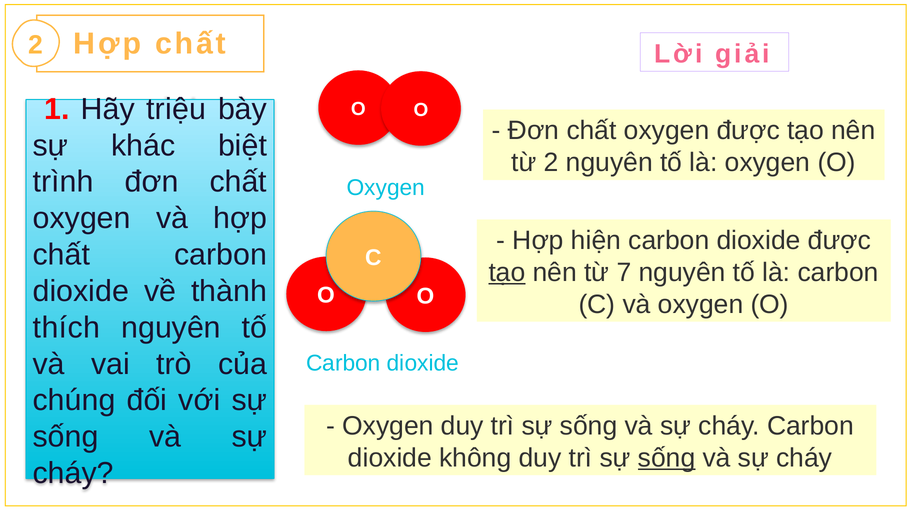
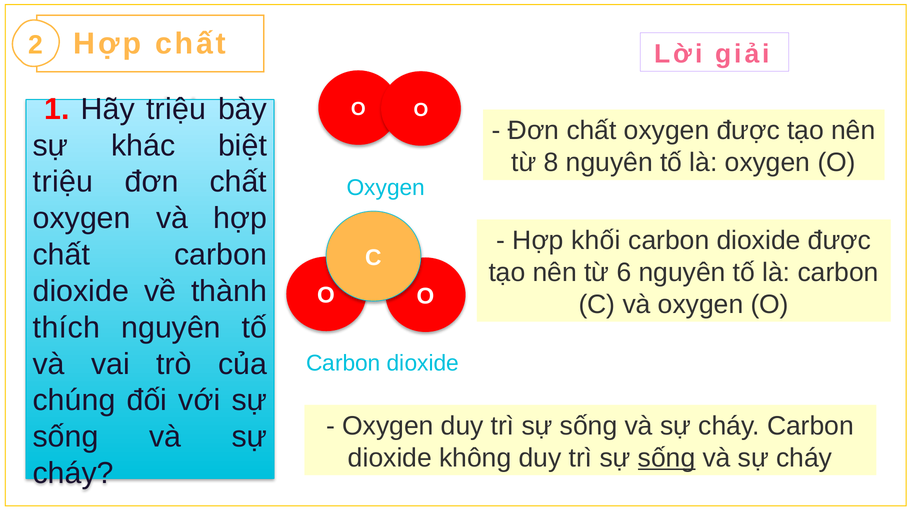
từ 2: 2 -> 8
trình at (63, 182): trình -> triệu
hiện: hiện -> khối
tạo at (507, 272) underline: present -> none
7: 7 -> 6
